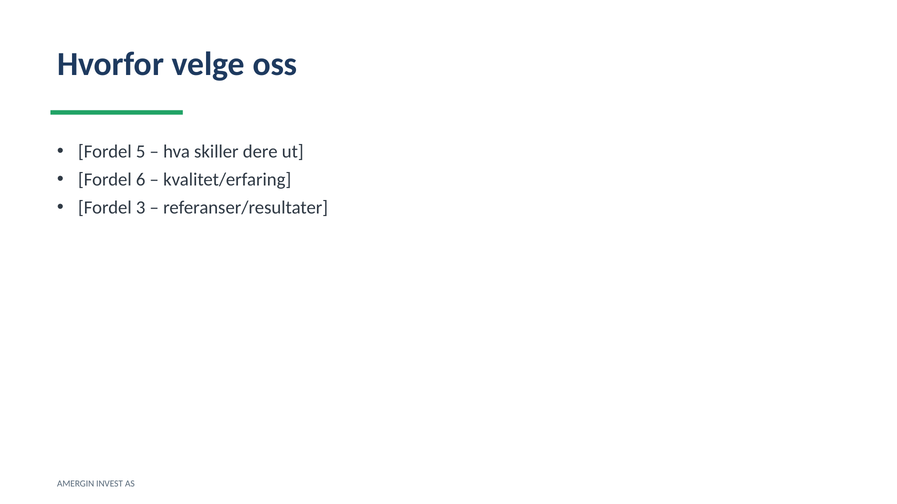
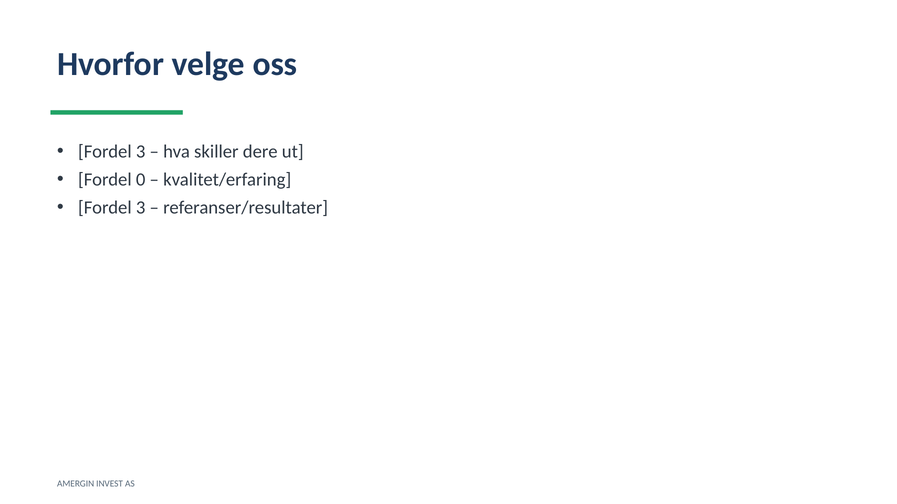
5 at (141, 152): 5 -> 3
6: 6 -> 0
